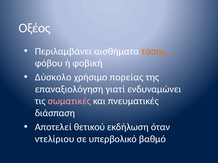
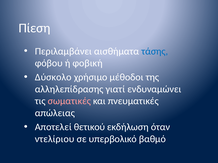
Οξέος: Οξέος -> Πίεση
τάσης colour: orange -> blue
πορείας: πορείας -> μέθοδοι
επαναξιολόγηση: επαναξιολόγηση -> αλληλεπίδρασης
διάσπαση: διάσπαση -> απώλειας
